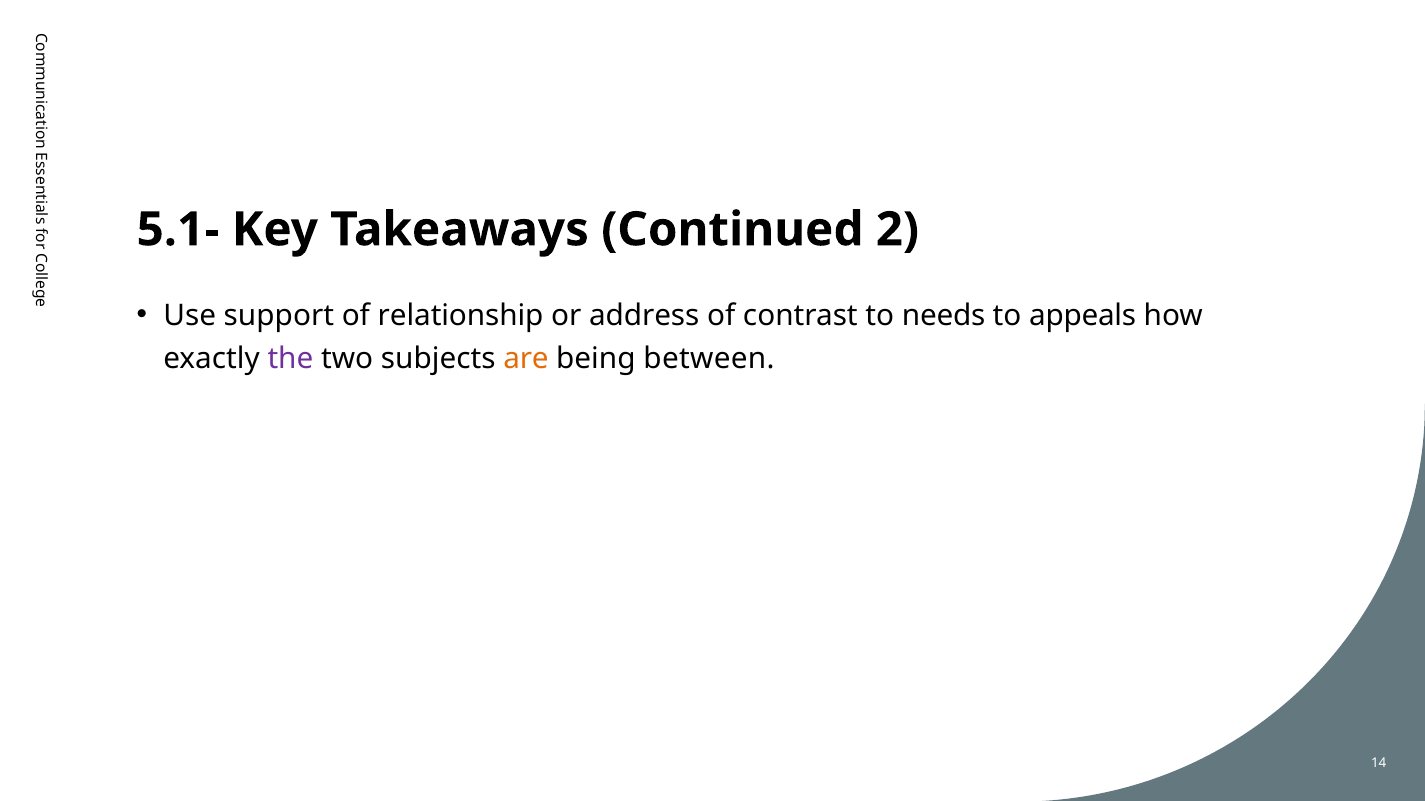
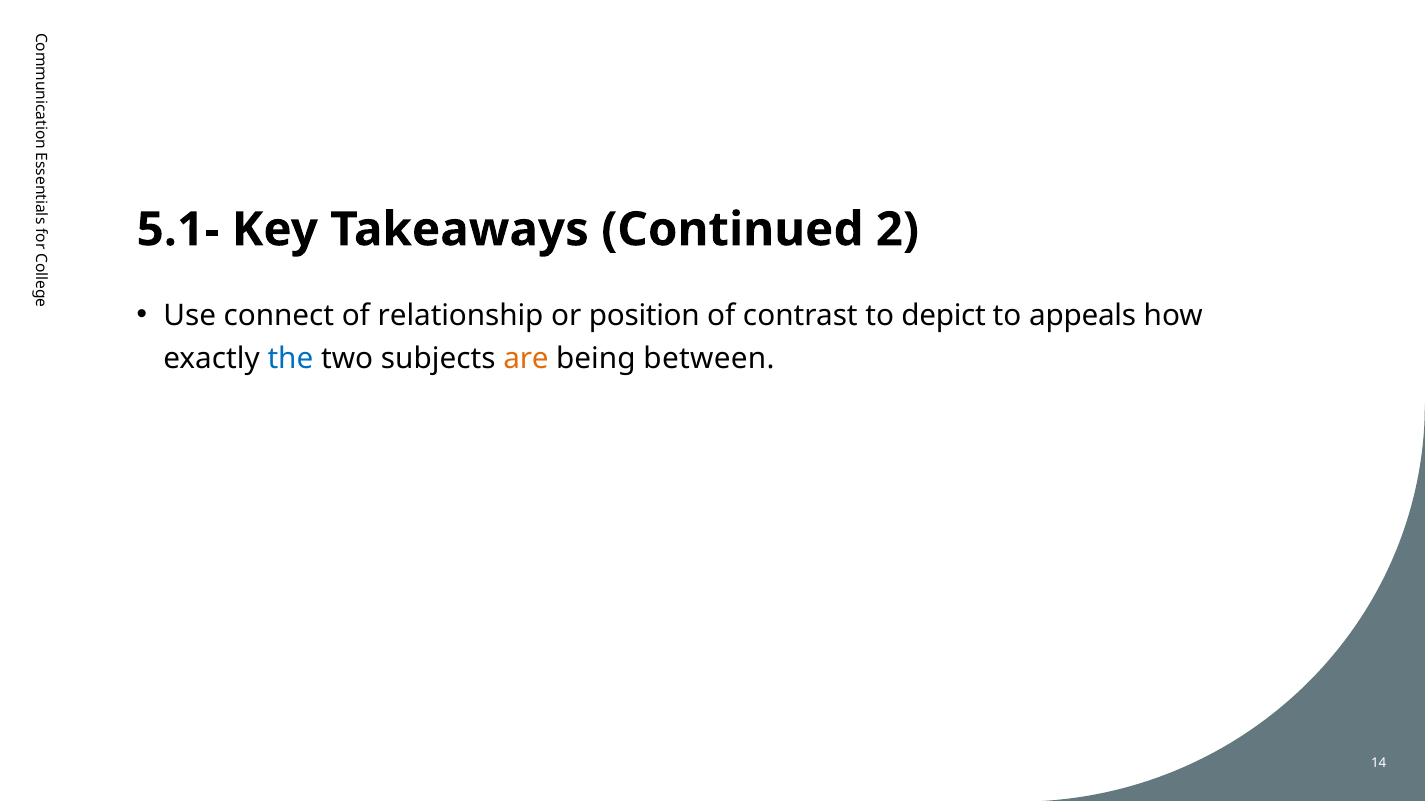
support: support -> connect
address: address -> position
needs: needs -> depict
the colour: purple -> blue
